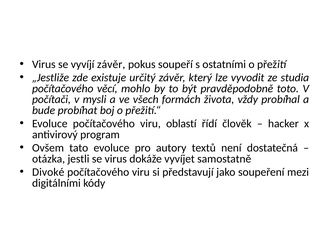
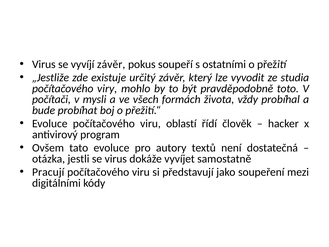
věcí: věcí -> viry
Divoké: Divoké -> Pracují
